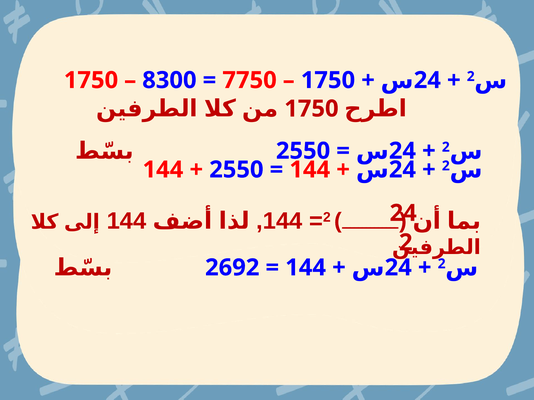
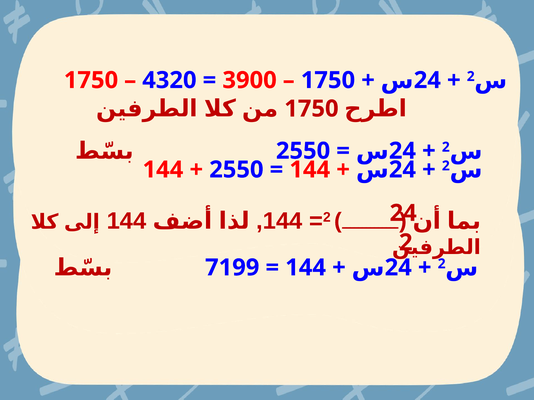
8300: 8300 -> 4320
7750: 7750 -> 3900
2692: 2692 -> 7199
